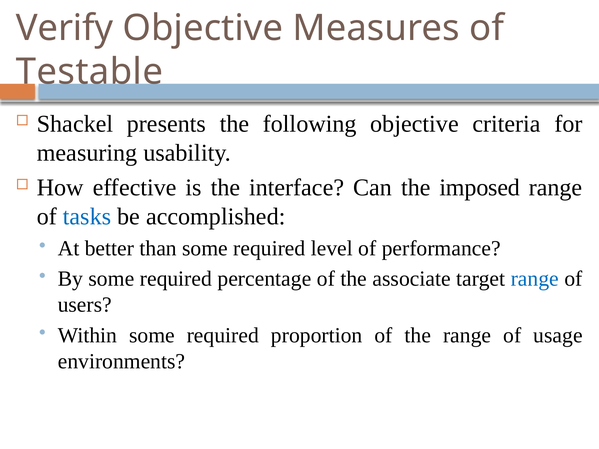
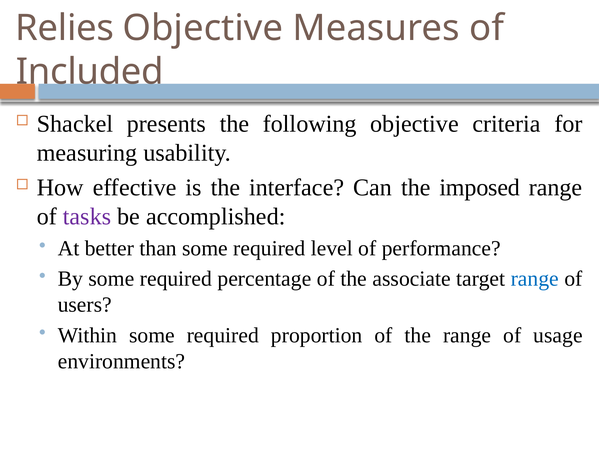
Verify: Verify -> Relies
Testable: Testable -> Included
tasks colour: blue -> purple
